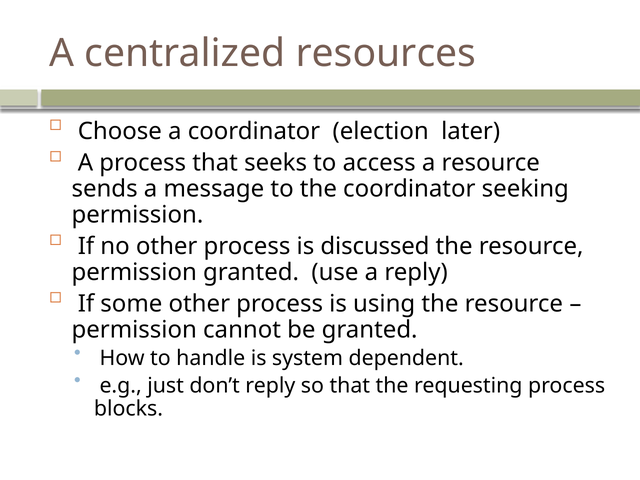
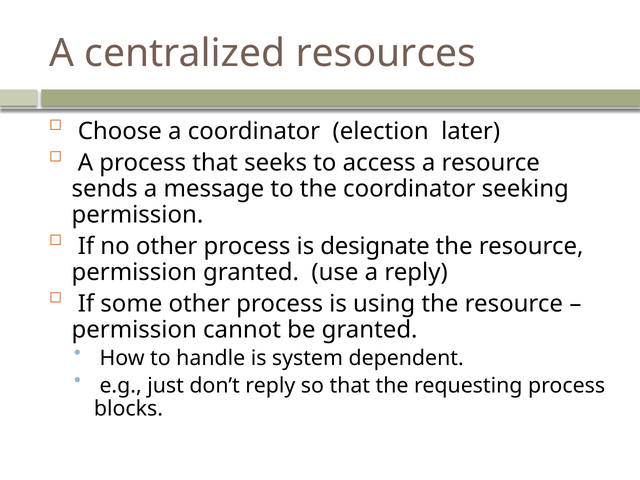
discussed: discussed -> designate
